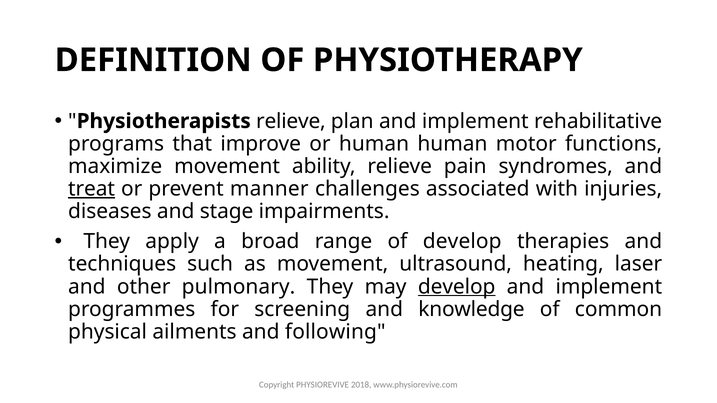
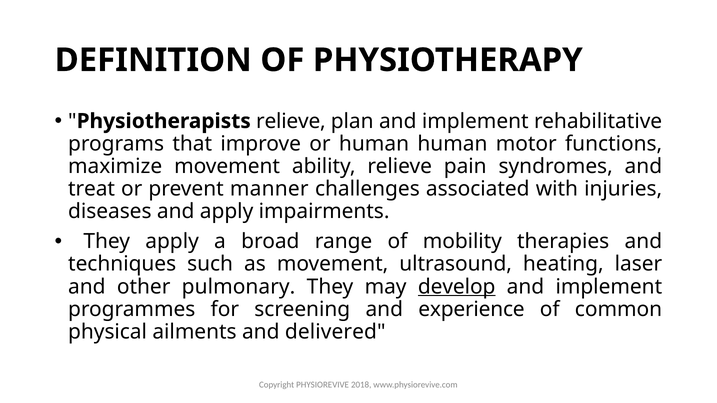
treat underline: present -> none
and stage: stage -> apply
of develop: develop -> mobility
knowledge: knowledge -> experience
following: following -> delivered
